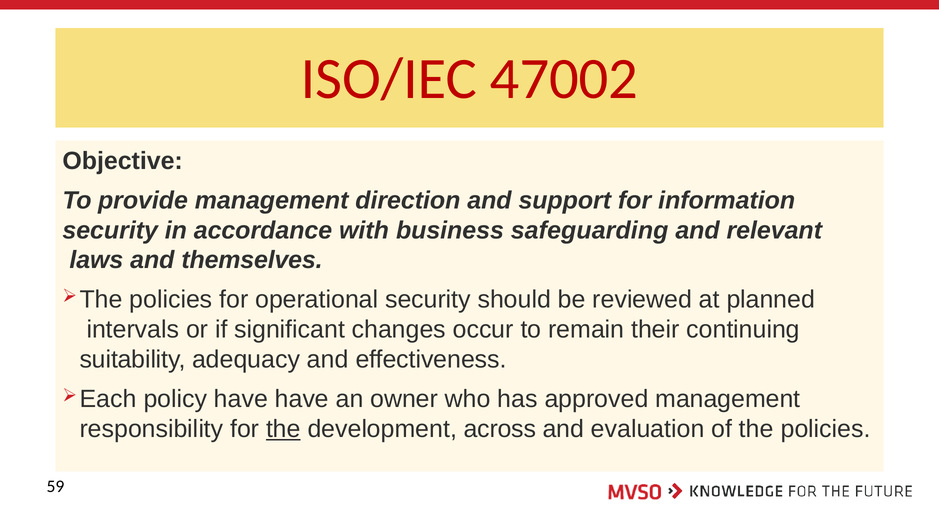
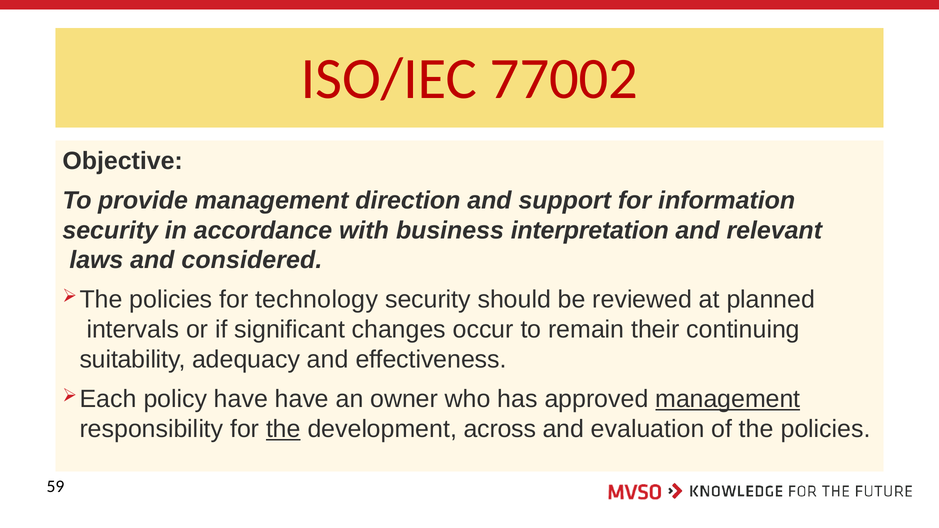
47002: 47002 -> 77002
safeguarding: safeguarding -> interpretation
themselves: themselves -> considered
operational: operational -> technology
management at (728, 399) underline: none -> present
